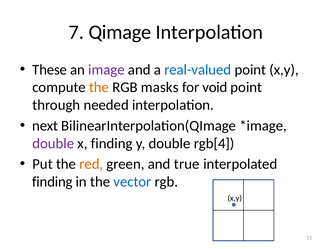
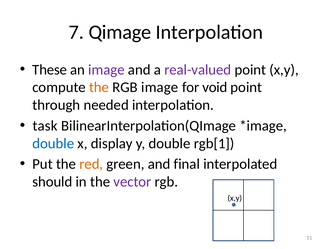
real-valued colour: blue -> purple
RGB masks: masks -> image
next: next -> task
double at (53, 143) colour: purple -> blue
x finding: finding -> display
rgb[4: rgb[4 -> rgb[1
true: true -> final
finding at (52, 182): finding -> should
vector colour: blue -> purple
